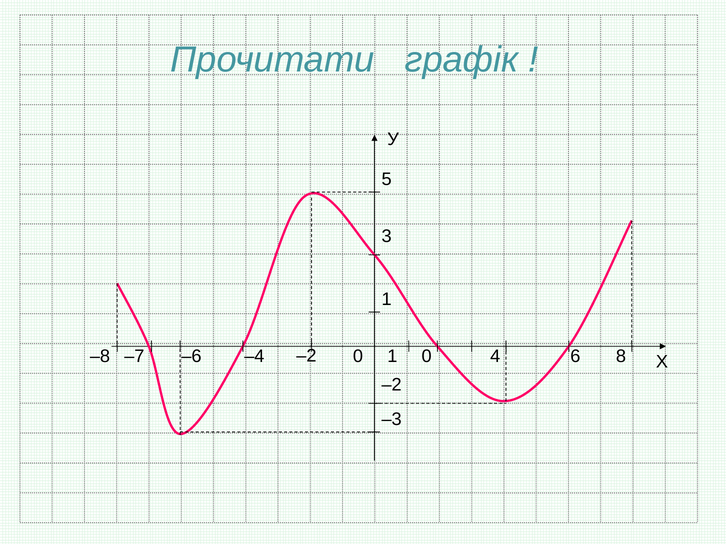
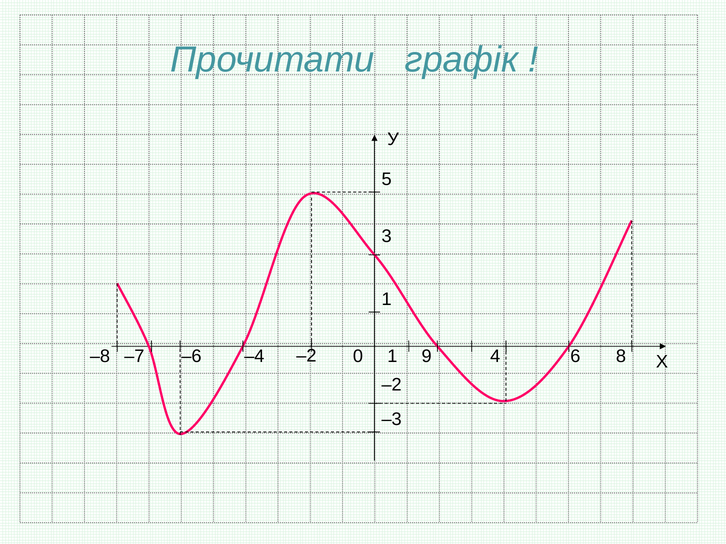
1 0: 0 -> 9
